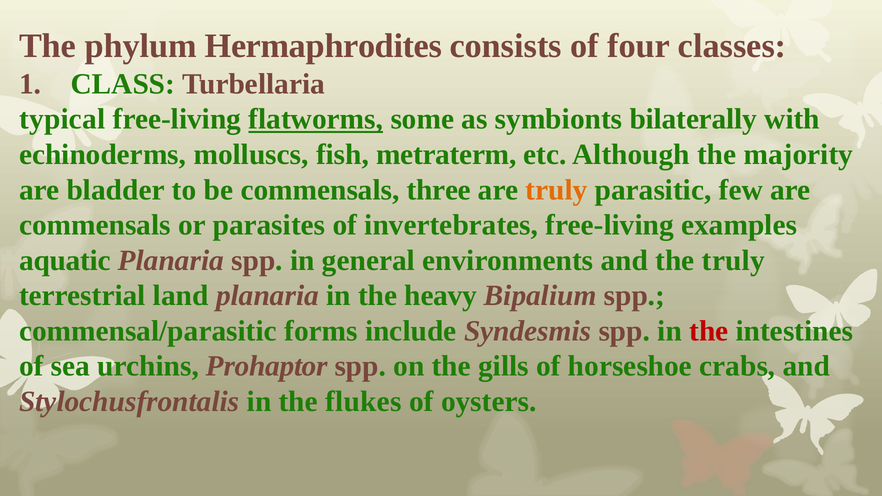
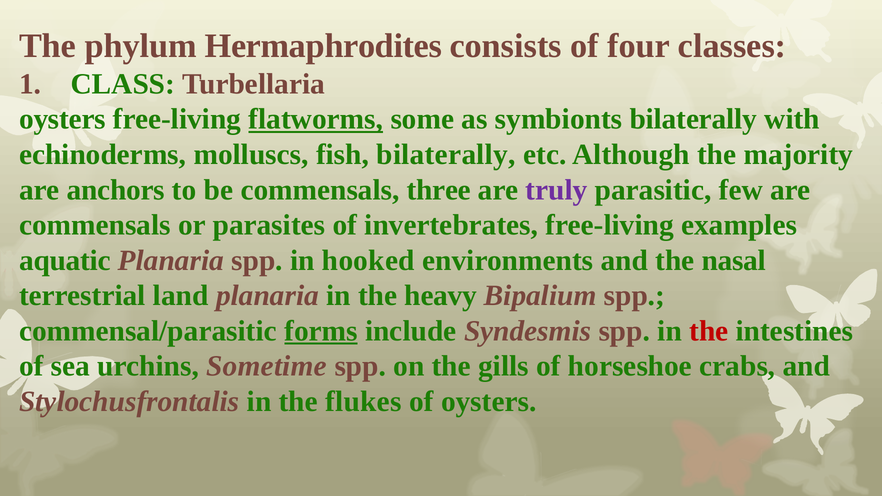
typical at (62, 119): typical -> oysters
fish metraterm: metraterm -> bilaterally
bladder: bladder -> anchors
truly at (556, 190) colour: orange -> purple
general: general -> hooked
the truly: truly -> nasal
forms underline: none -> present
Prohaptor: Prohaptor -> Sometime
